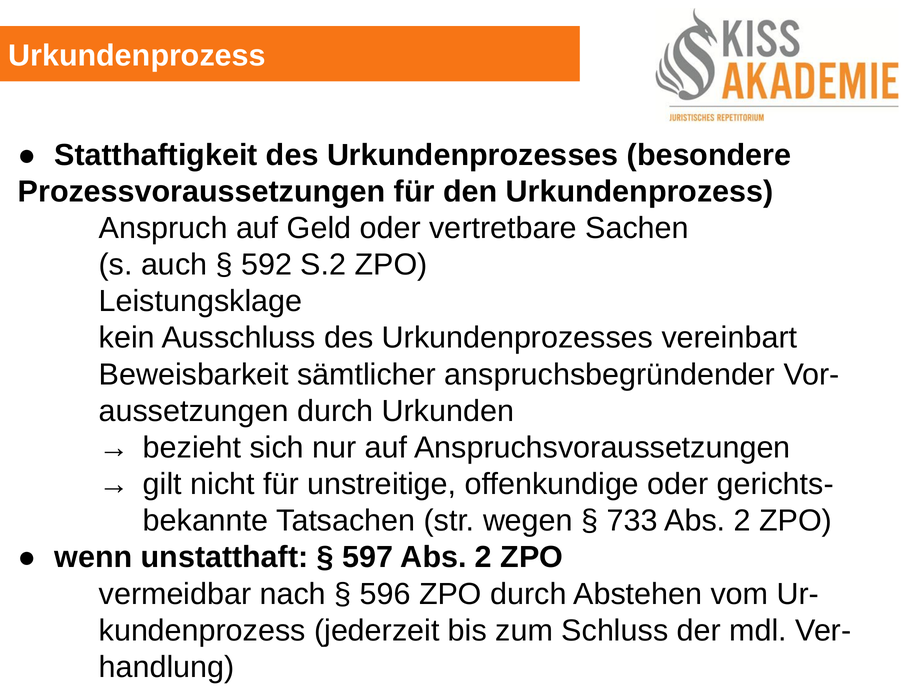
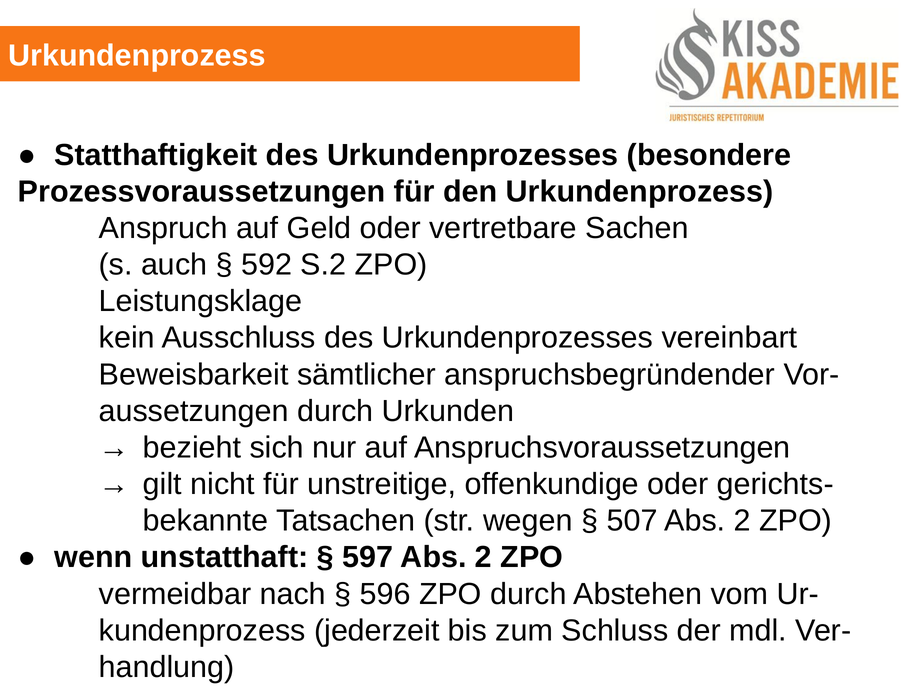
733: 733 -> 507
